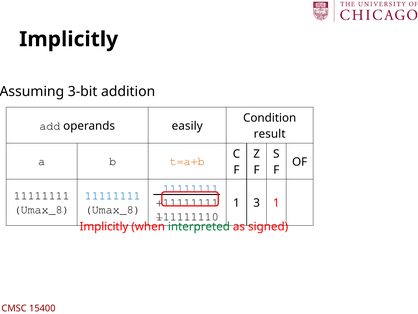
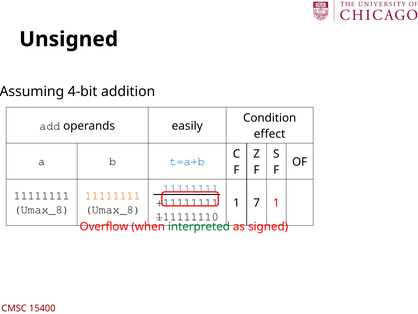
Implicitly at (69, 39): Implicitly -> Unsigned
3-bit: 3-bit -> 4-bit
result: result -> effect
t=a+b colour: orange -> blue
11111111 at (113, 195) colour: blue -> orange
3: 3 -> 7
Implicitly at (104, 226): Implicitly -> Overflow
